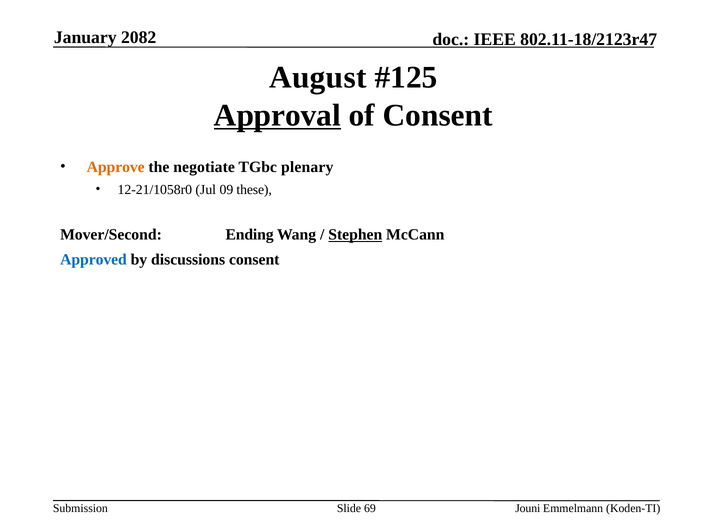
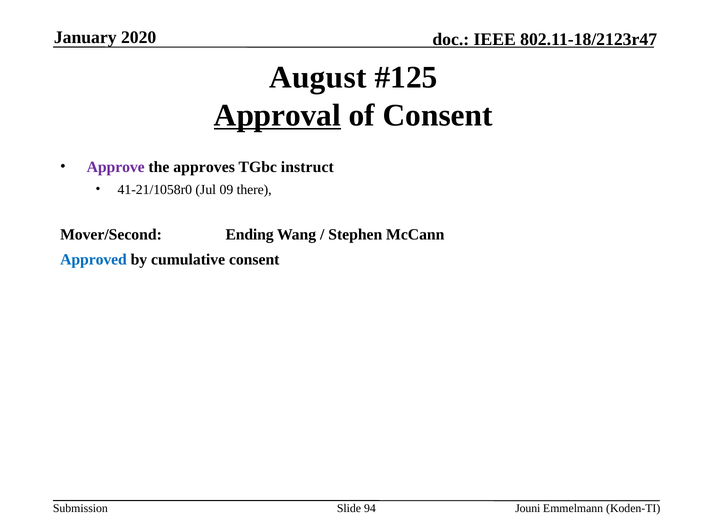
2082: 2082 -> 2020
Approve colour: orange -> purple
negotiate: negotiate -> approves
plenary: plenary -> instruct
12-21/1058r0: 12-21/1058r0 -> 41-21/1058r0
these: these -> there
Stephen underline: present -> none
discussions: discussions -> cumulative
69: 69 -> 94
